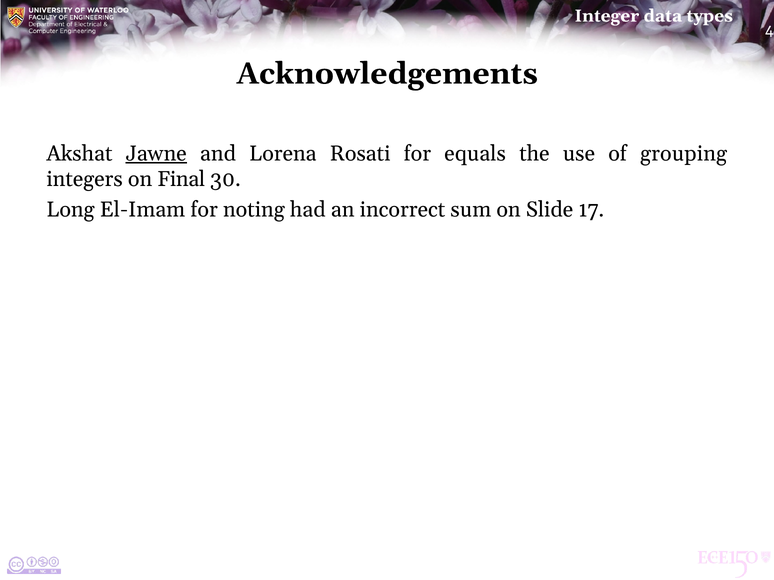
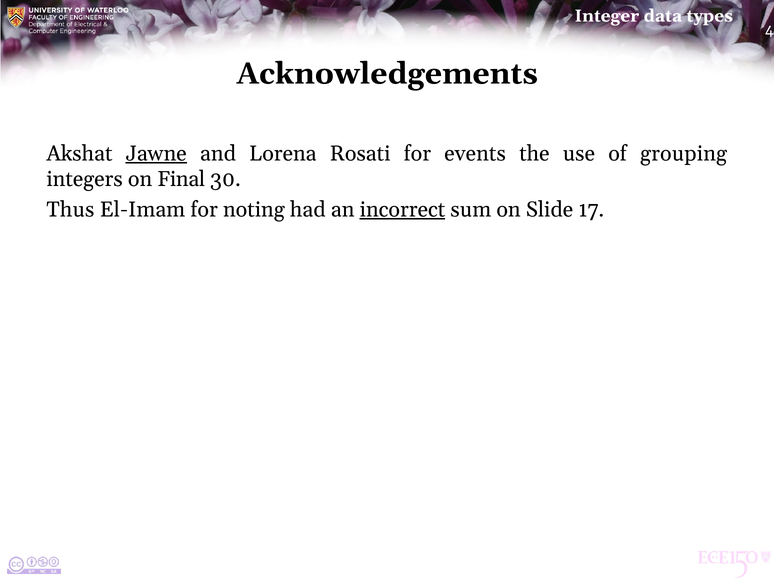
equals: equals -> events
Long: Long -> Thus
incorrect underline: none -> present
